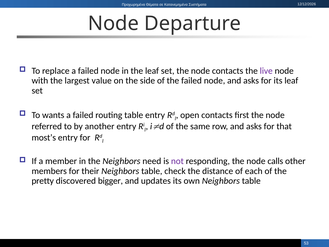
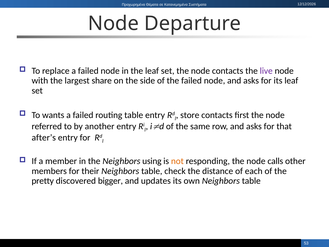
value: value -> share
open: open -> store
most’s: most’s -> after’s
need: need -> using
not colour: purple -> orange
